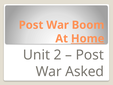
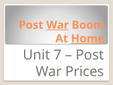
War at (58, 25) underline: none -> present
2: 2 -> 7
Asked: Asked -> Prices
